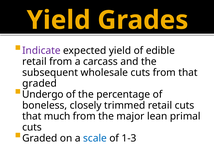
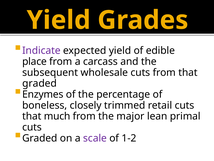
retail at (34, 61): retail -> place
Undergo: Undergo -> Enzymes
scale colour: blue -> purple
1-3: 1-3 -> 1-2
